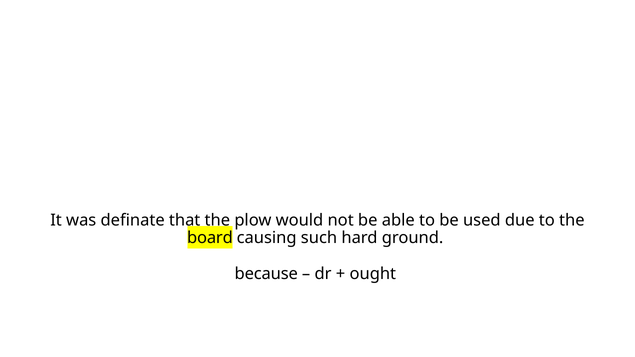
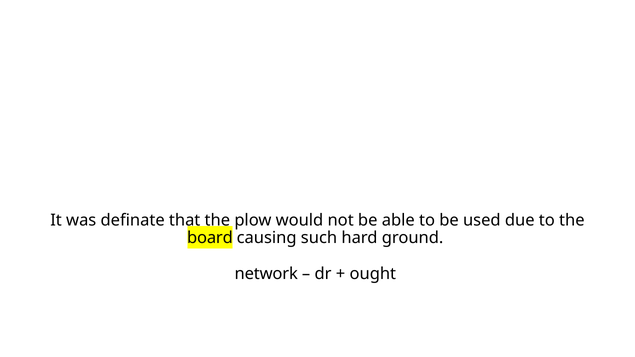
because: because -> network
